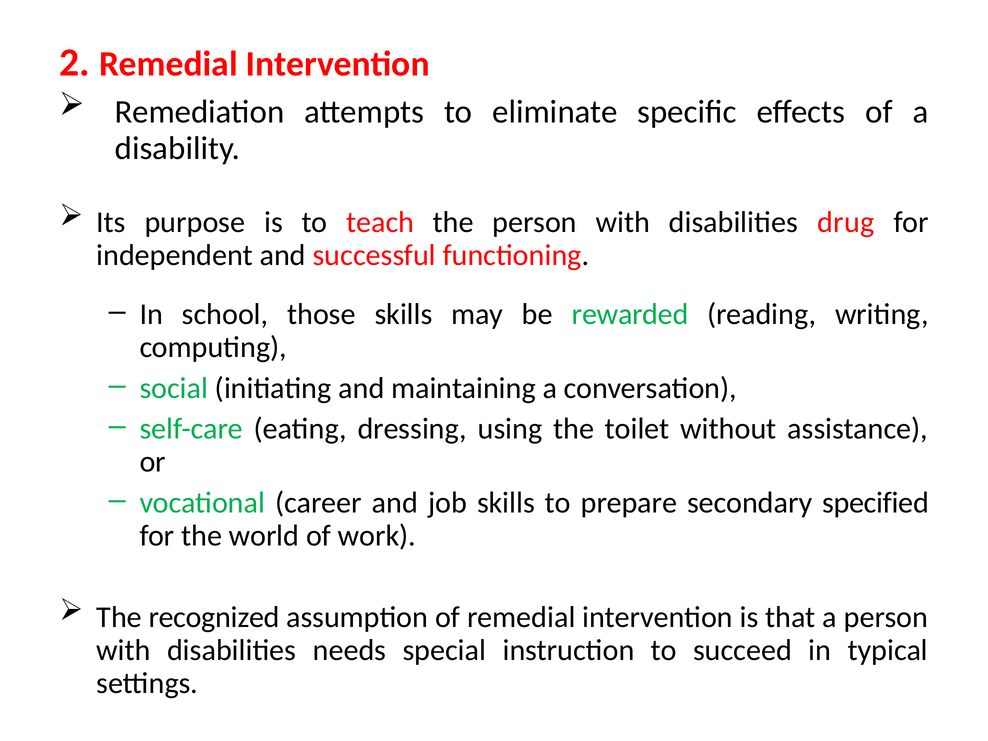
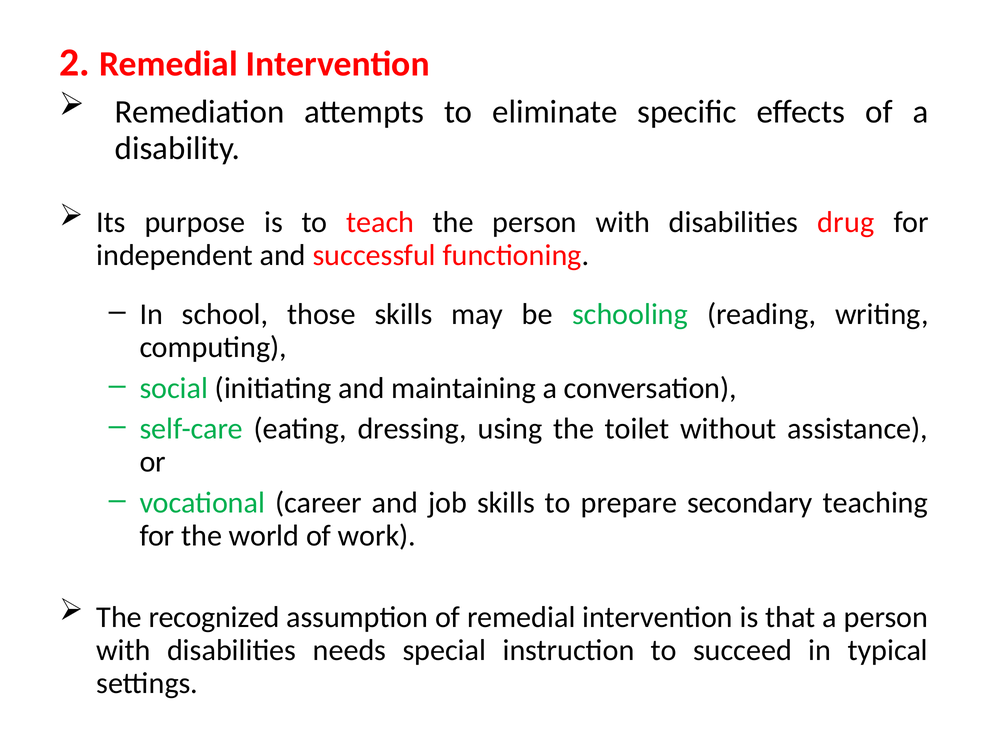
rewarded: rewarded -> schooling
specified: specified -> teaching
